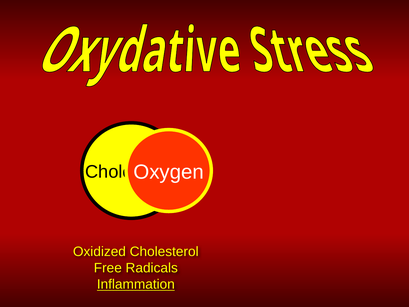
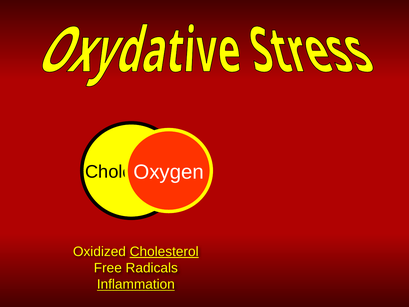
Cholesterol at (164, 251) underline: none -> present
